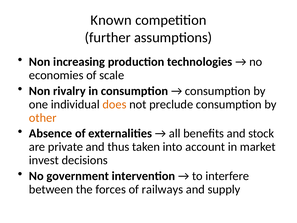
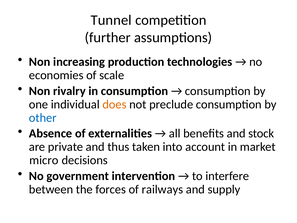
Known: Known -> Tunnel
other colour: orange -> blue
invest: invest -> micro
